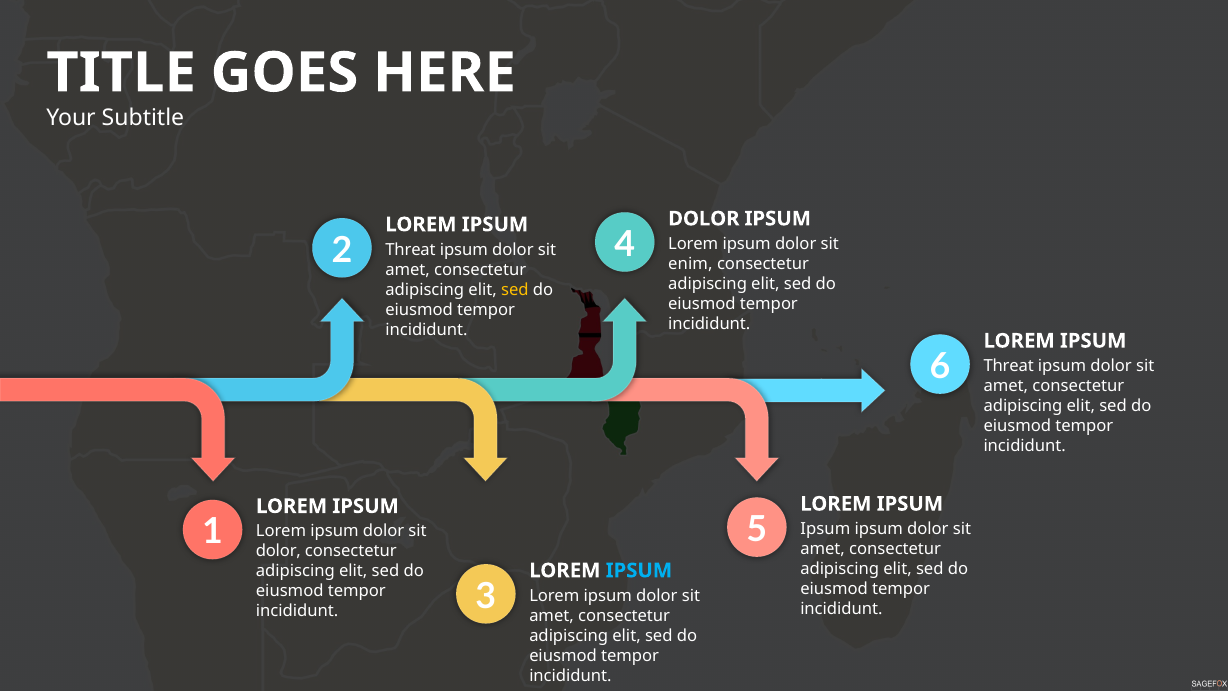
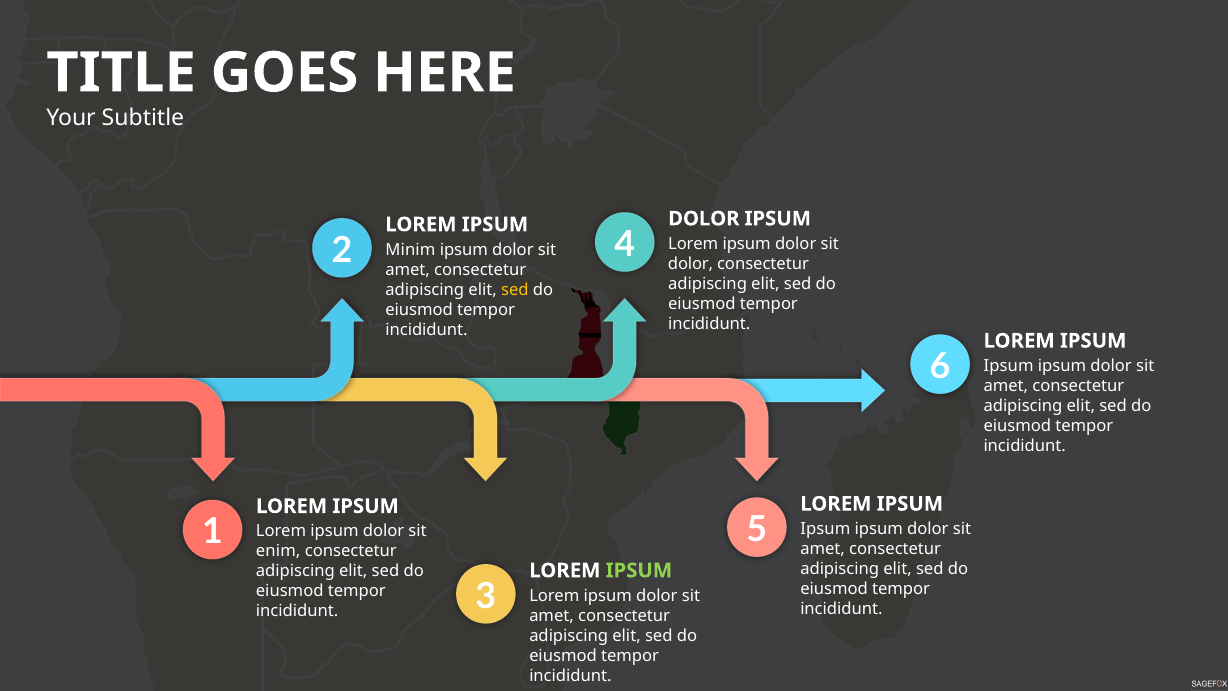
Threat at (411, 250): Threat -> Minim
enim at (690, 264): enim -> dolor
Threat at (1009, 366): Threat -> Ipsum
dolor at (278, 551): dolor -> enim
IPSUM at (639, 570) colour: light blue -> light green
